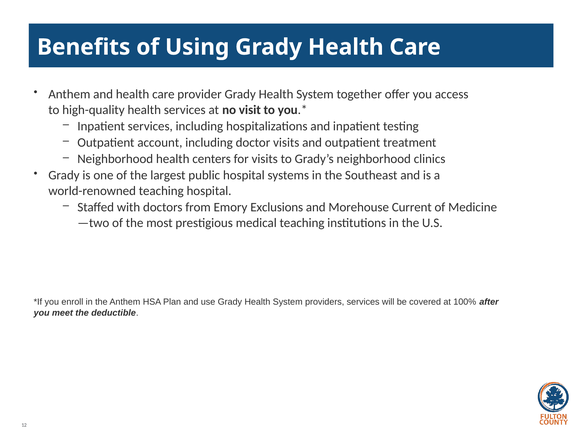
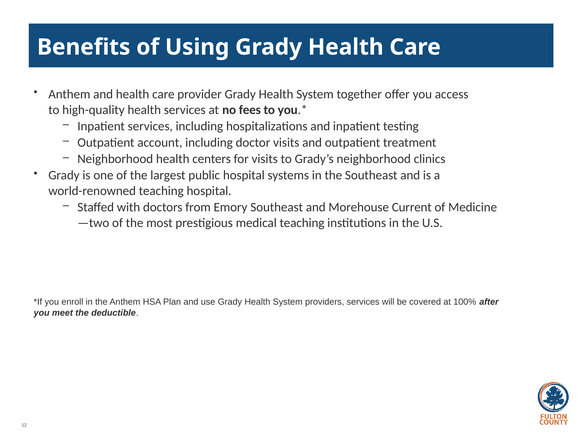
visit: visit -> fees
Emory Exclusions: Exclusions -> Southeast
